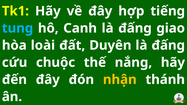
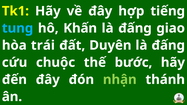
Canh: Canh -> Khấn
loài: loài -> trái
nắng: nắng -> bước
nhận colour: yellow -> light green
